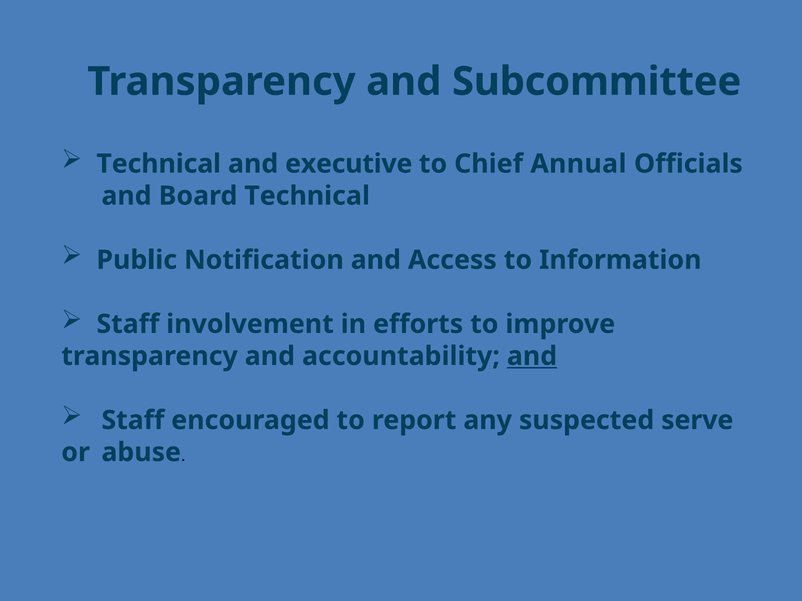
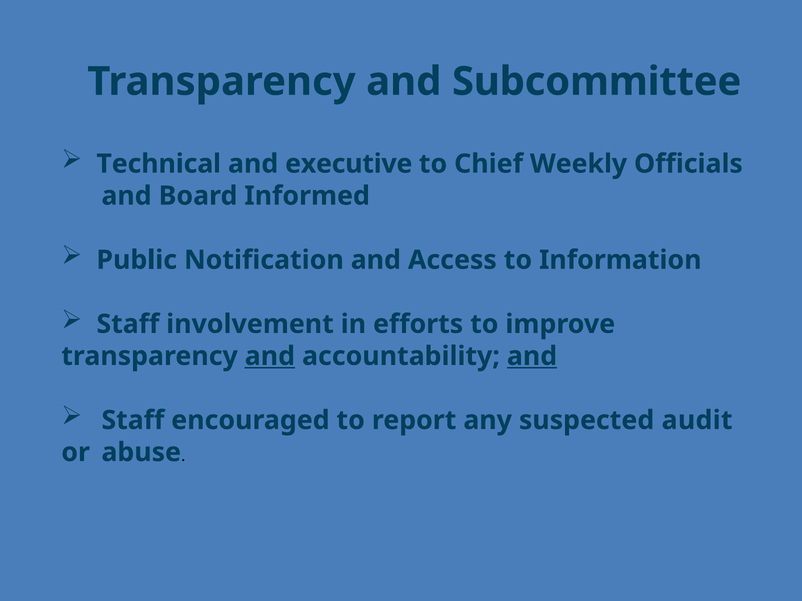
Annual: Annual -> Weekly
Board Technical: Technical -> Informed
and at (270, 356) underline: none -> present
serve: serve -> audit
